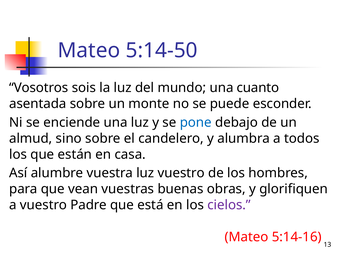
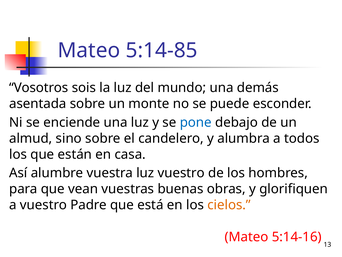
5:14-50: 5:14-50 -> 5:14-85
cuanto: cuanto -> demás
cielos colour: purple -> orange
